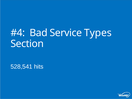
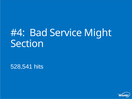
Types: Types -> Might
